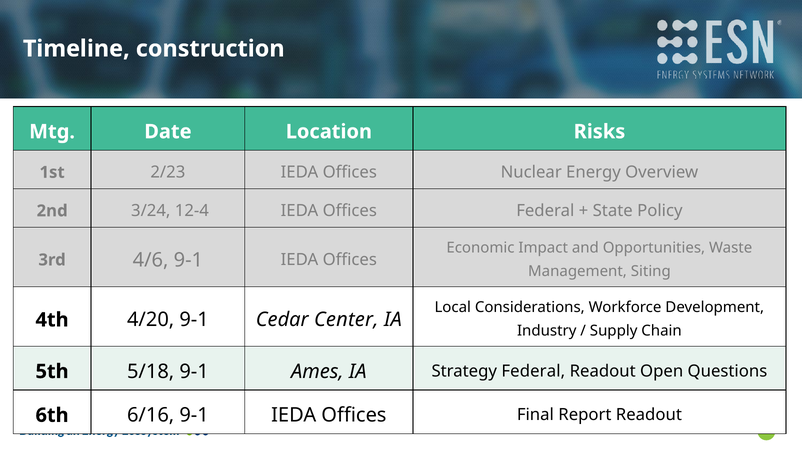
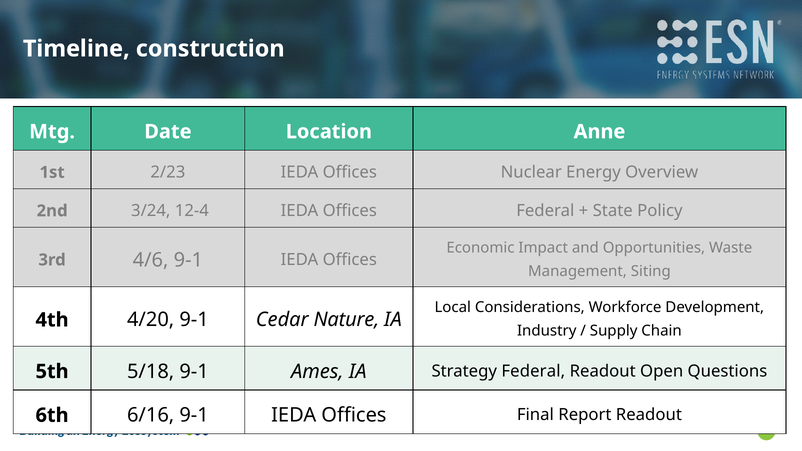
Risks: Risks -> Anne
Center: Center -> Nature
